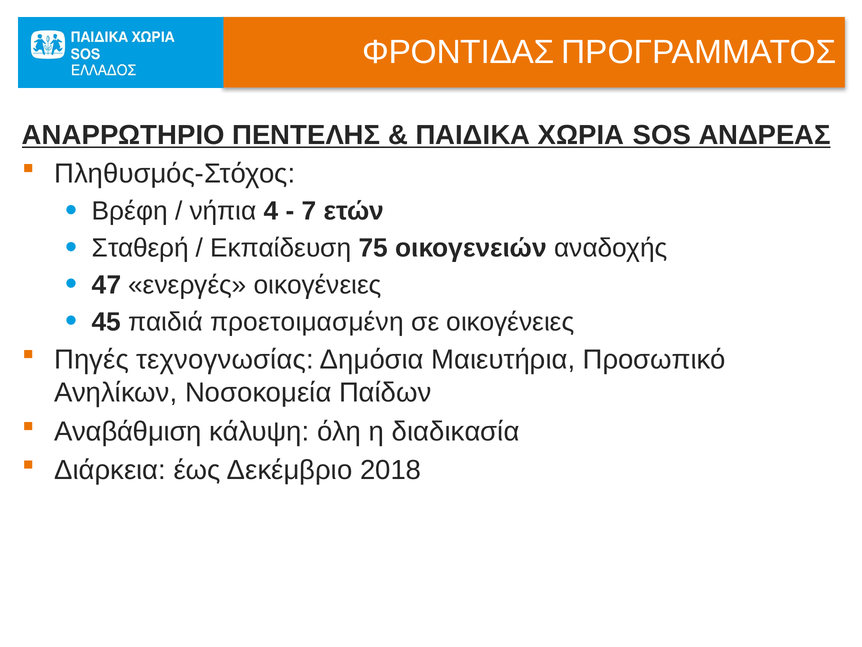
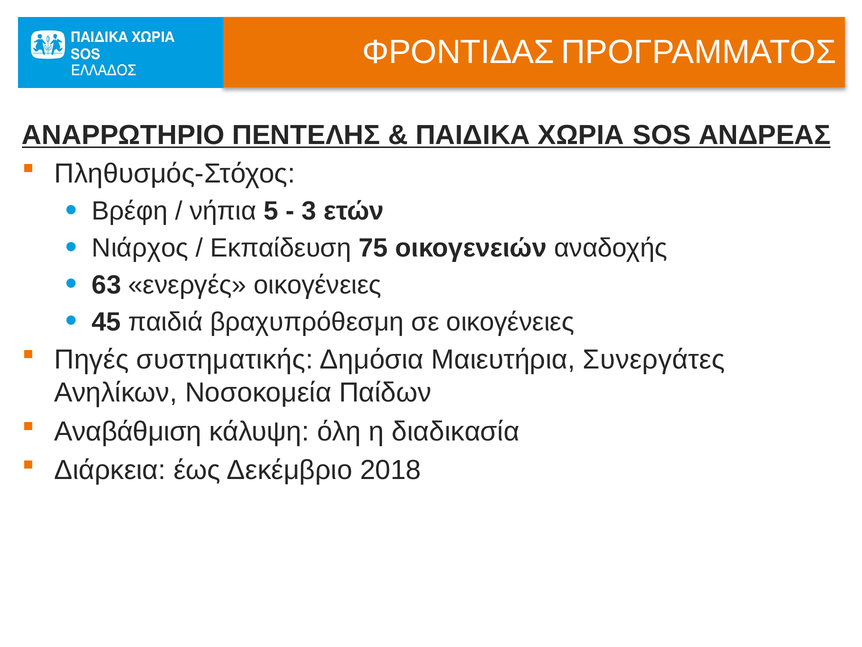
4: 4 -> 5
7: 7 -> 3
Σταθερή: Σταθερή -> Νιάρχος
47: 47 -> 63
προετοιμασμένη: προετοιμασμένη -> βραχυπρόθεσμη
τεχνογνωσίας: τεχνογνωσίας -> συστηματικής
Προσωπικό: Προσωπικό -> Συνεργάτες
